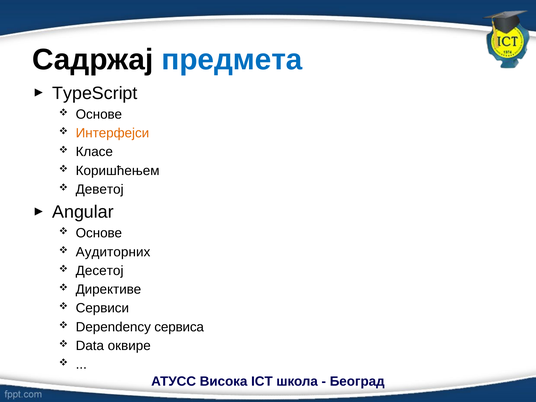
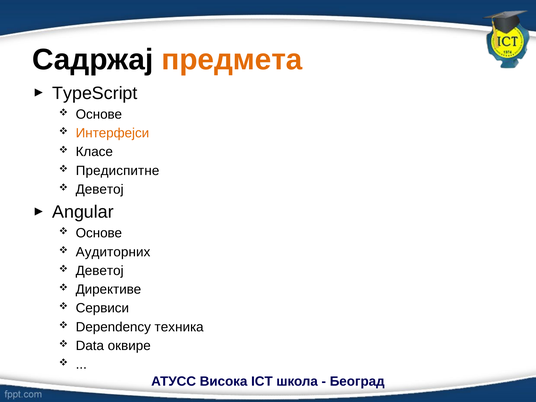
предмета colour: blue -> orange
Коришћењем: Коришћењем -> Предиспитне
Десетој at (100, 271): Десетој -> Деветој
сервиса: сервиса -> техника
